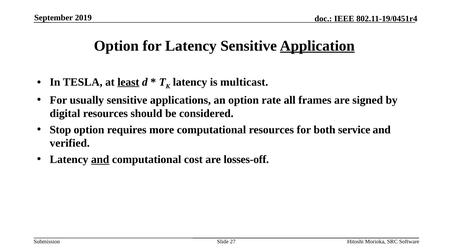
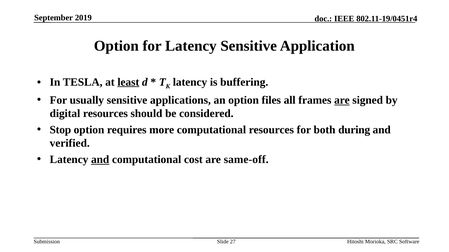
Application underline: present -> none
multicast: multicast -> buffering
rate: rate -> files
are at (342, 100) underline: none -> present
service: service -> during
losses-off: losses-off -> same-off
